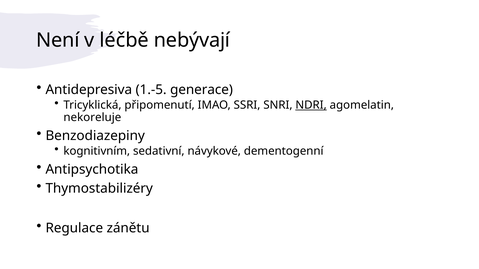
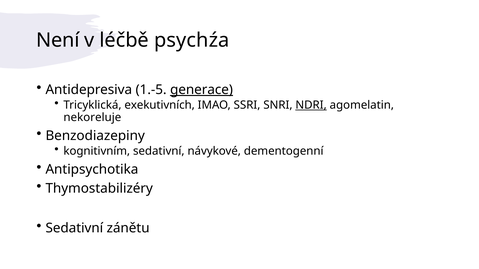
nebývají: nebývají -> psychźa
generace underline: none -> present
připomenutí: připomenutí -> exekutivních
Regulace at (74, 228): Regulace -> Sedativní
